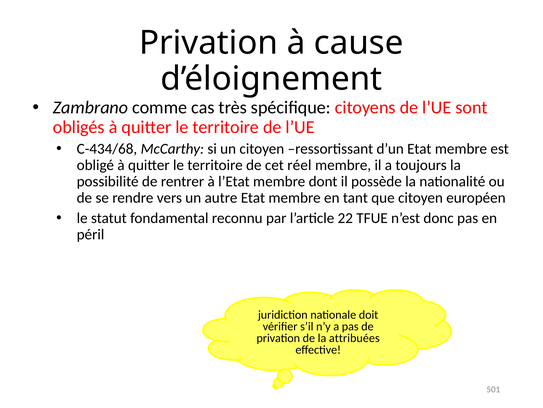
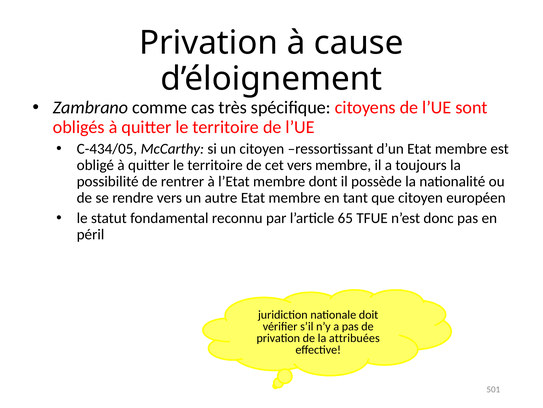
C-434/68: C-434/68 -> C-434/05
cet réel: réel -> vers
22: 22 -> 65
